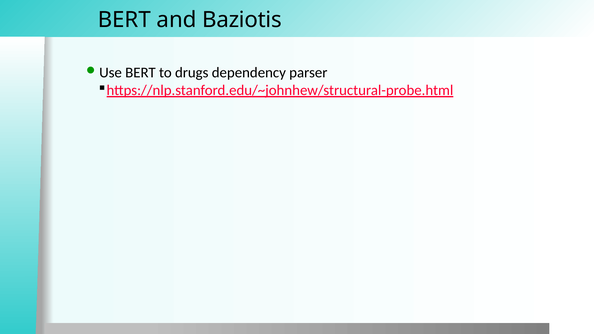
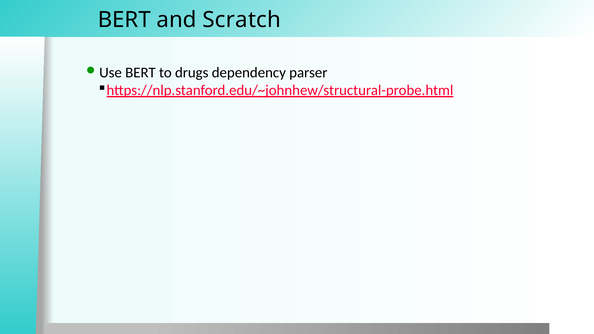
Baziotis: Baziotis -> Scratch
